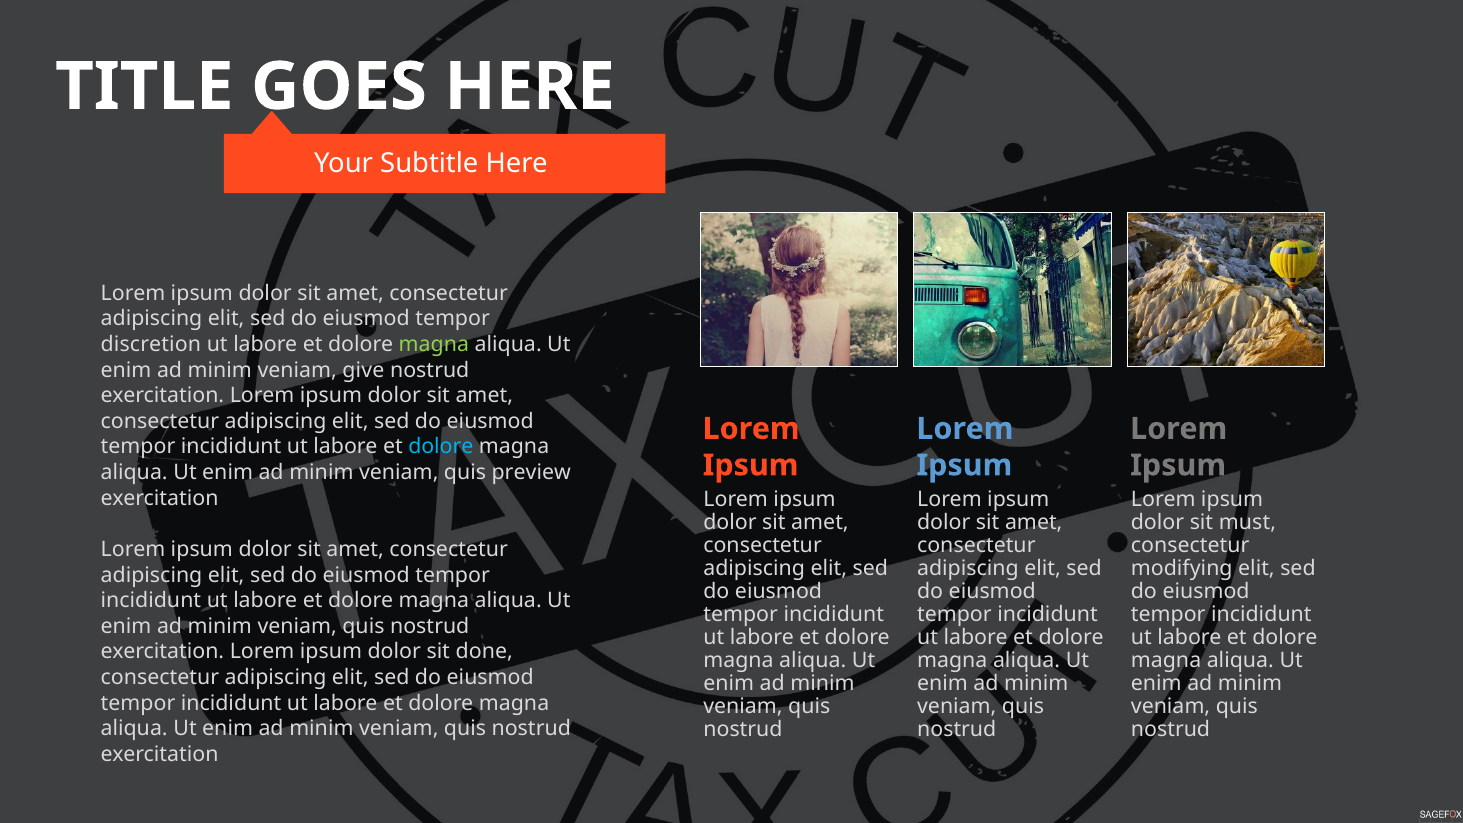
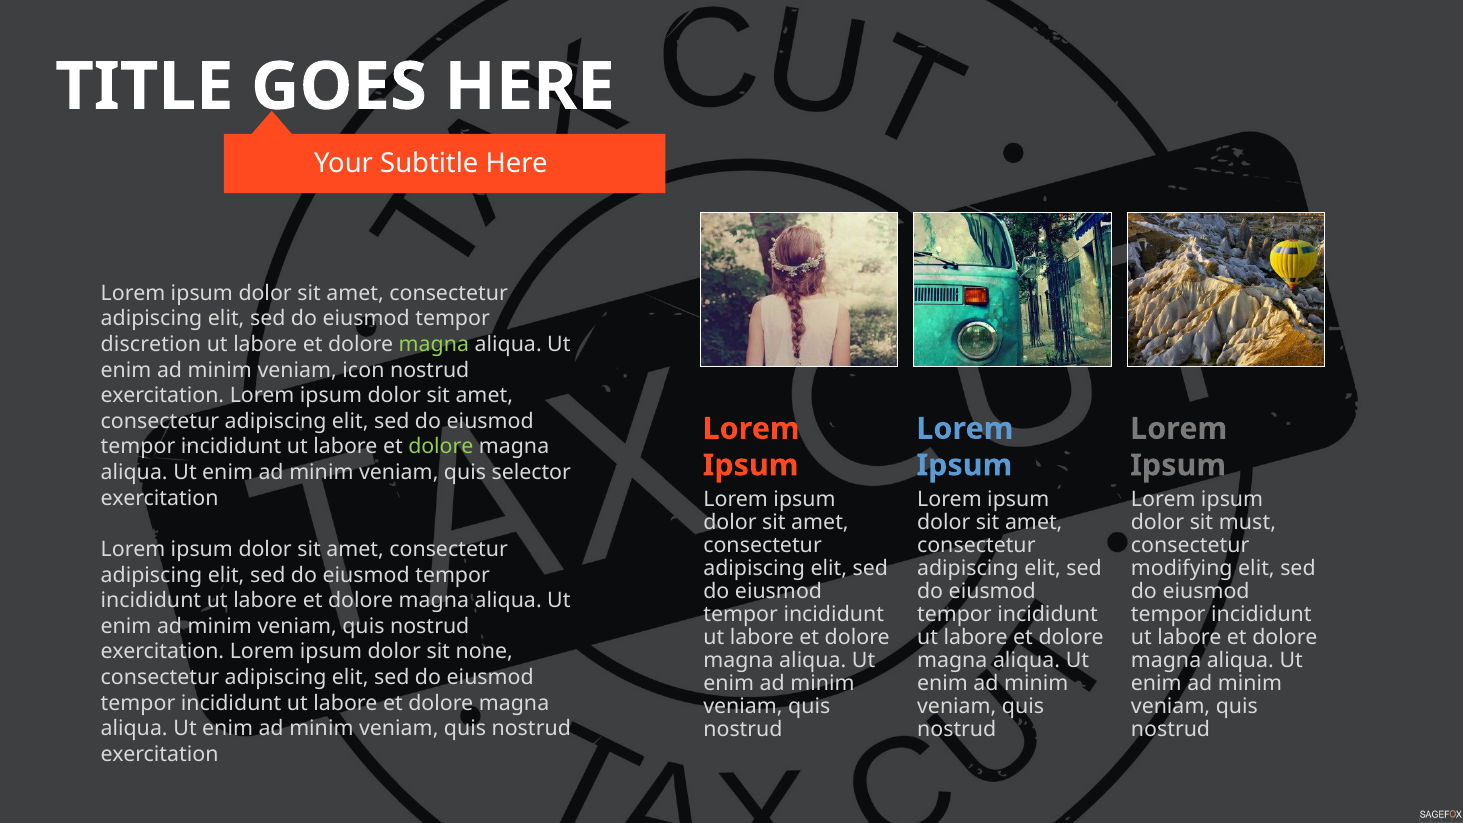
give: give -> icon
dolore at (441, 447) colour: light blue -> light green
preview: preview -> selector
done: done -> none
